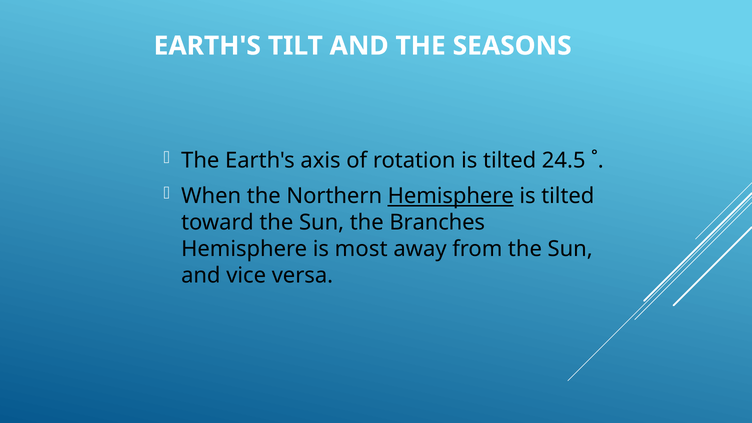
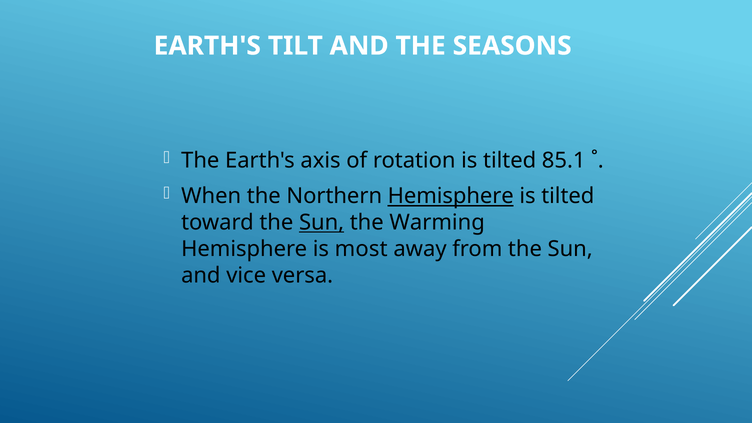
24.5: 24.5 -> 85.1
Sun at (322, 223) underline: none -> present
Branches: Branches -> Warming
